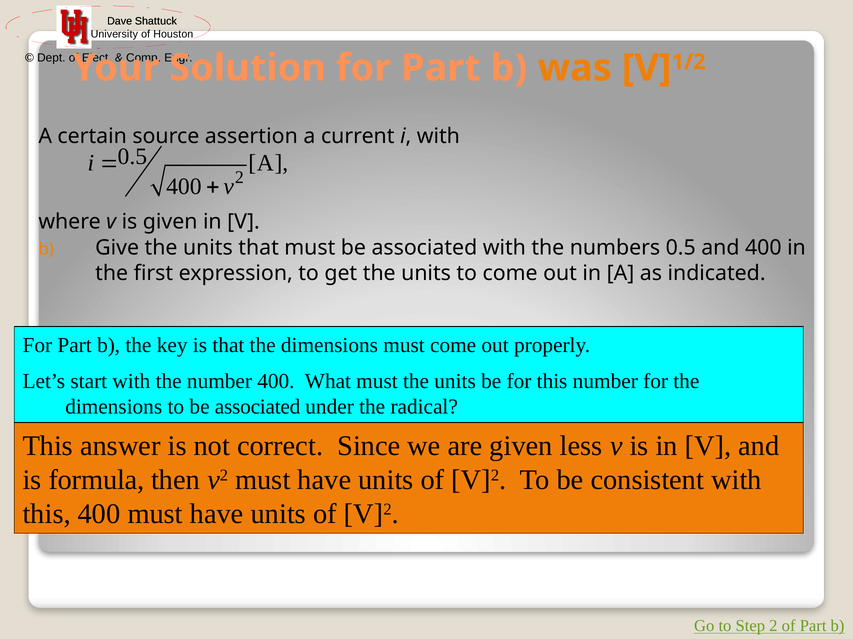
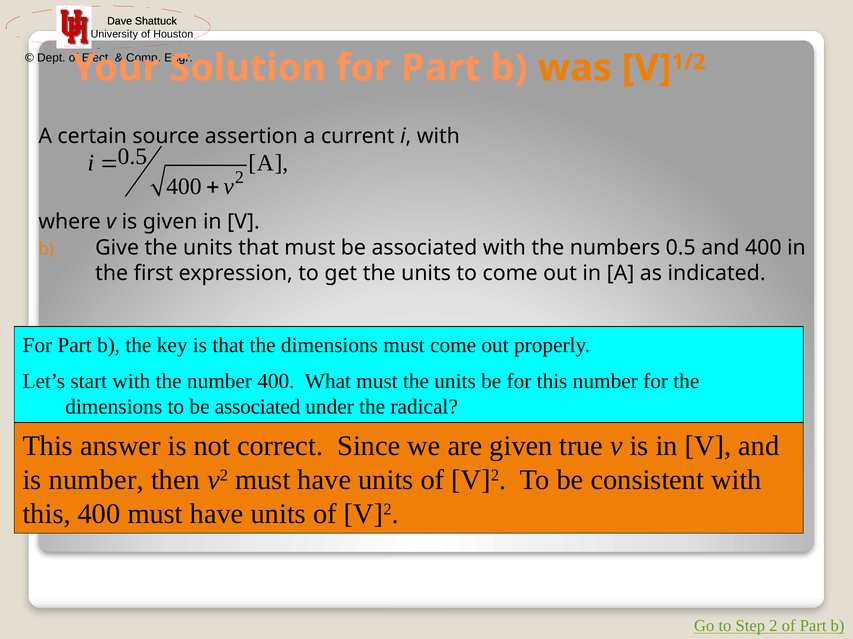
less: less -> true
is formula: formula -> number
